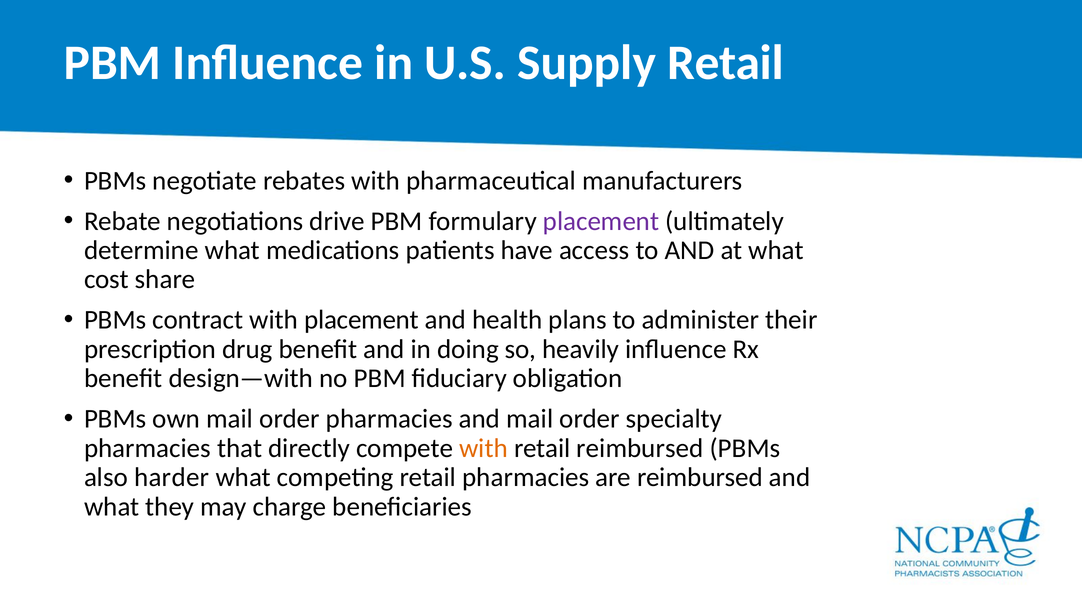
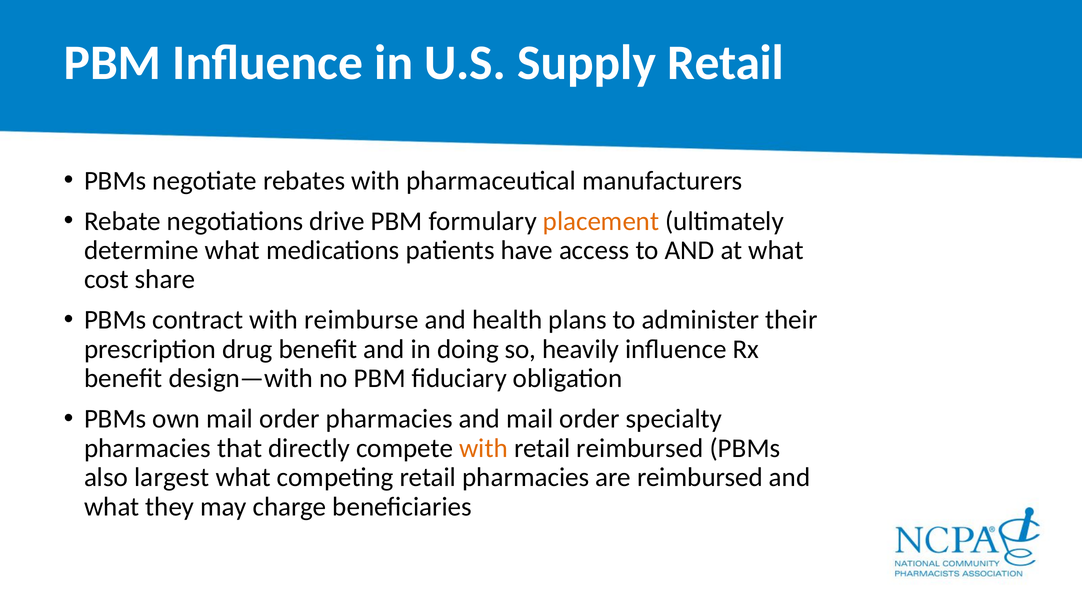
placement at (601, 221) colour: purple -> orange
with placement: placement -> reimburse
harder: harder -> largest
